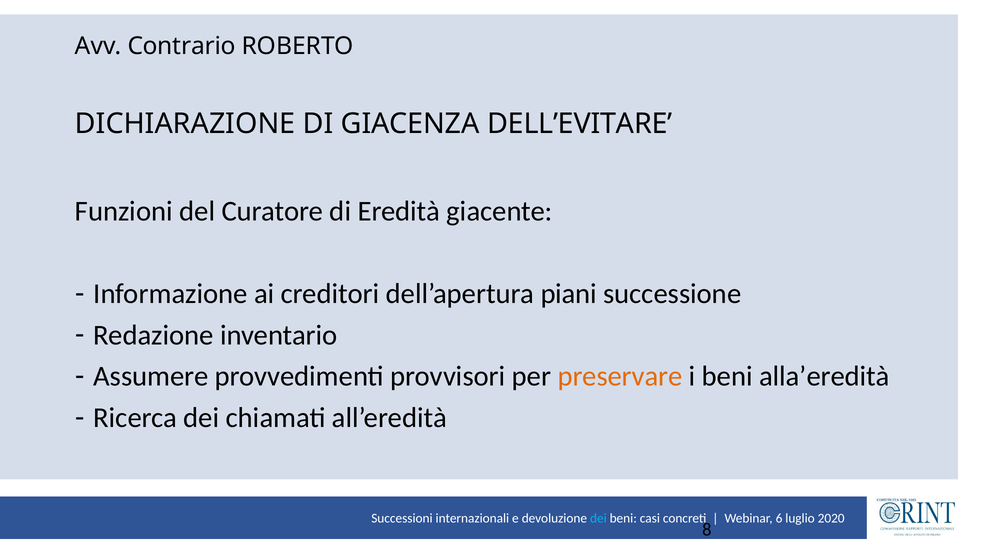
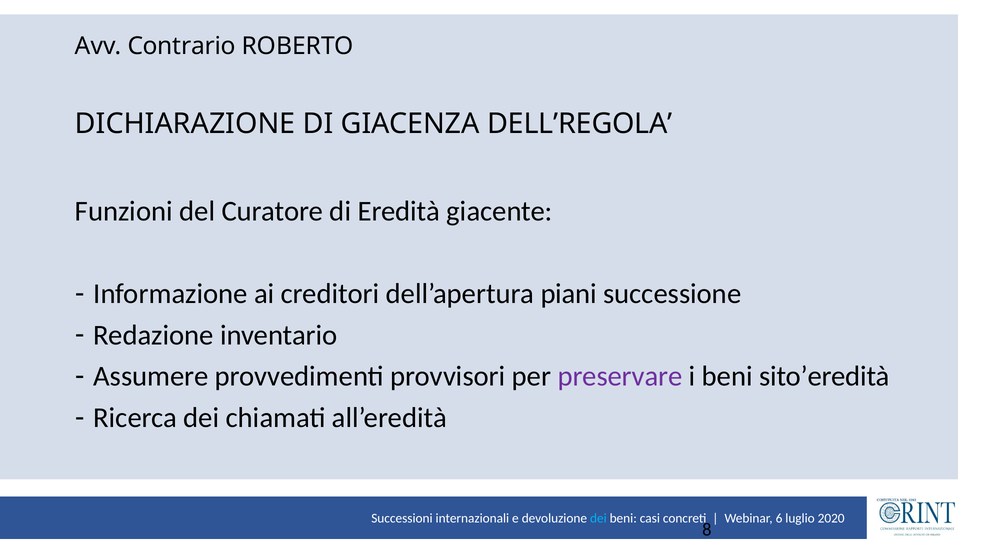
DELL’EVITARE: DELL’EVITARE -> DELL’REGOLA
preservare colour: orange -> purple
alla’eredità: alla’eredità -> sito’eredità
